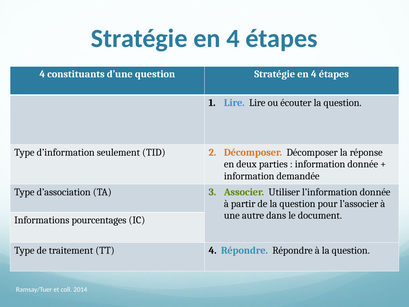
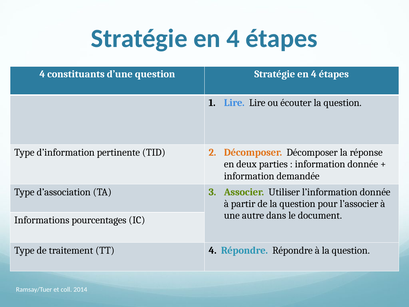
seulement: seulement -> pertinente
